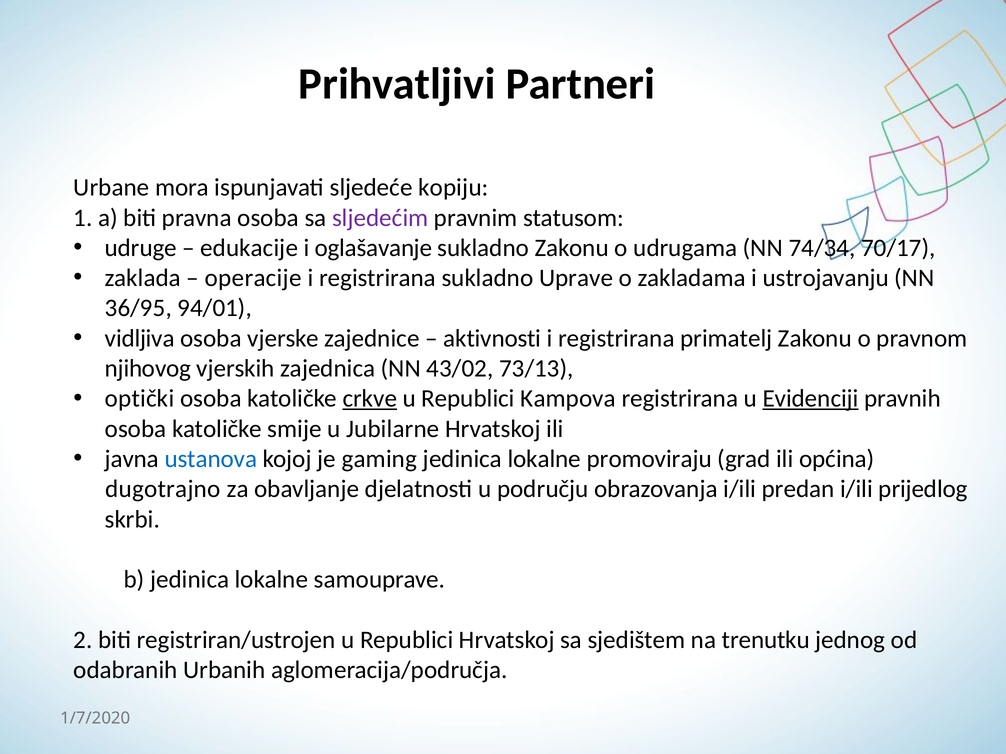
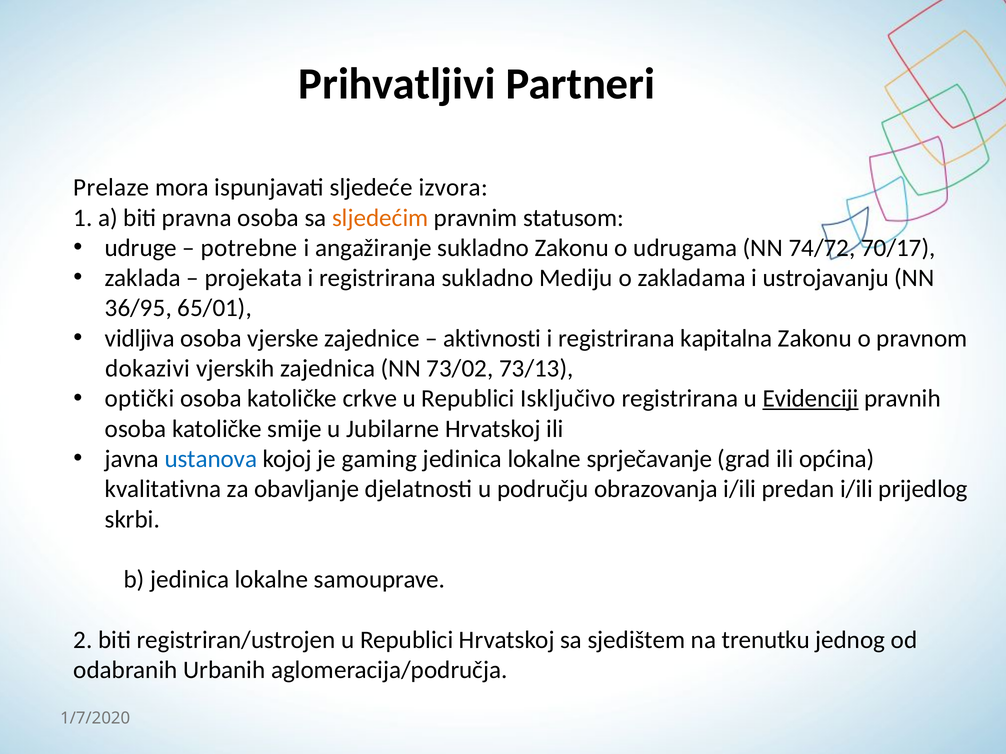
Urbane: Urbane -> Prelaze
kopiju: kopiju -> izvora
sljedećim colour: purple -> orange
edukacije: edukacije -> potrebne
oglašavanje: oglašavanje -> angažiranje
74/34: 74/34 -> 74/72
operacije: operacije -> projekata
Uprave: Uprave -> Mediju
94/01: 94/01 -> 65/01
primatelj: primatelj -> kapitalna
njihovog: njihovog -> dokazivi
43/02: 43/02 -> 73/02
crkve underline: present -> none
Kampova: Kampova -> Isključivo
promoviraju: promoviraju -> sprječavanje
dugotrajno: dugotrajno -> kvalitativna
